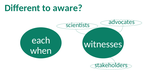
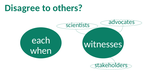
Different: Different -> Disagree
aware: aware -> others
